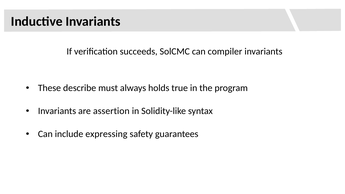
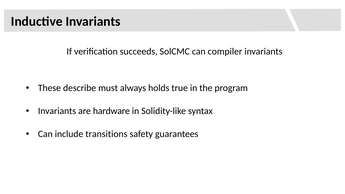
assertion: assertion -> hardware
expressing: expressing -> transitions
